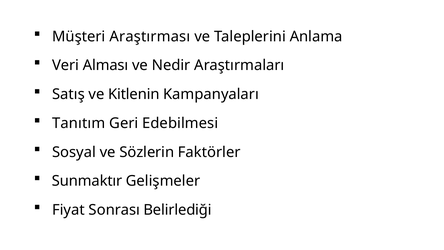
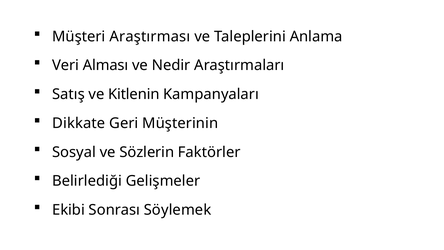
Tanıtım: Tanıtım -> Dikkate
Edebilmesi: Edebilmesi -> Müşterinin
Sunmaktır: Sunmaktır -> Belirlediği
Fiyat: Fiyat -> Ekibi
Belirlediği: Belirlediği -> Söylemek
